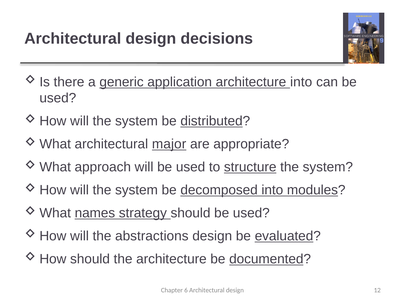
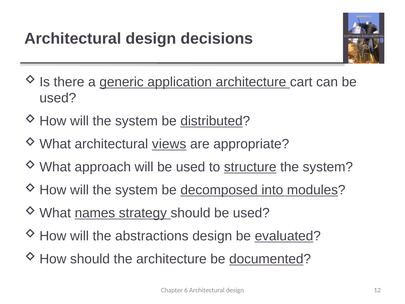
architecture into: into -> cart
major: major -> views
